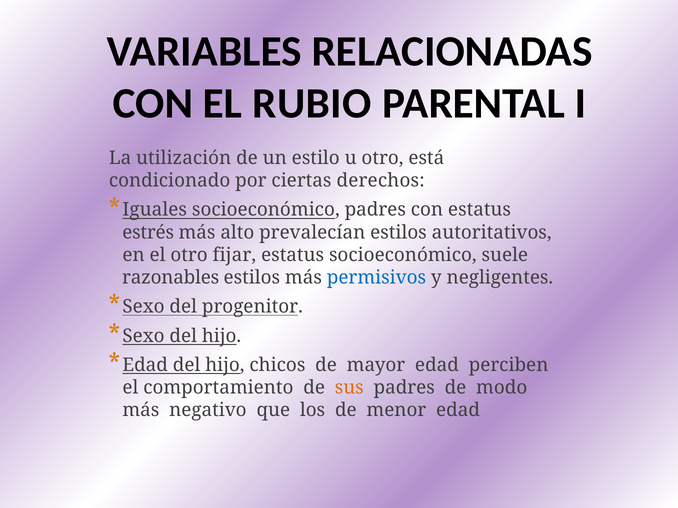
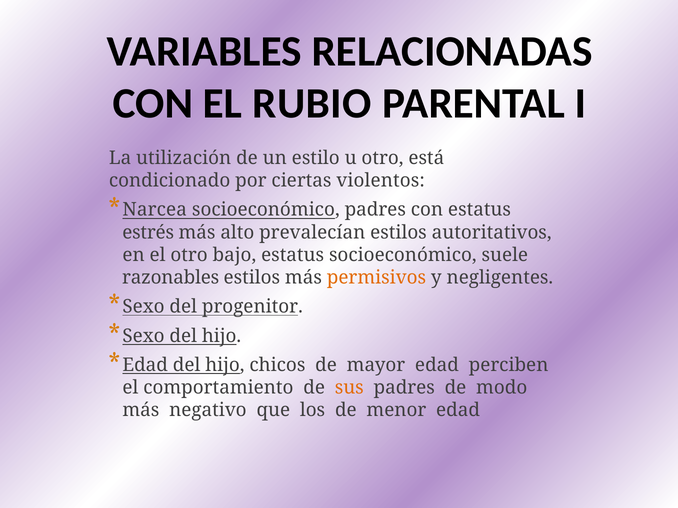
derechos: derechos -> violentos
Iguales: Iguales -> Narcea
fijar: fijar -> bajo
permisivos colour: blue -> orange
